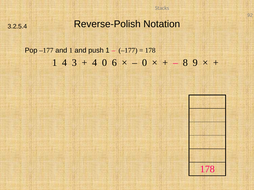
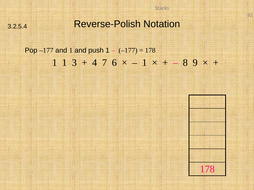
1 4: 4 -> 1
4 0: 0 -> 7
0 at (145, 63): 0 -> 1
